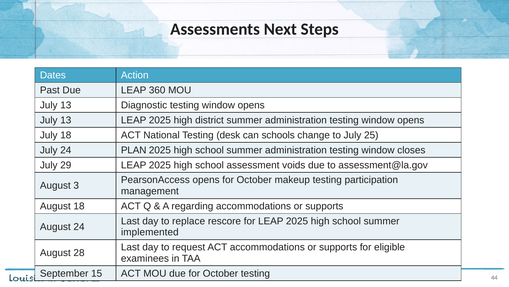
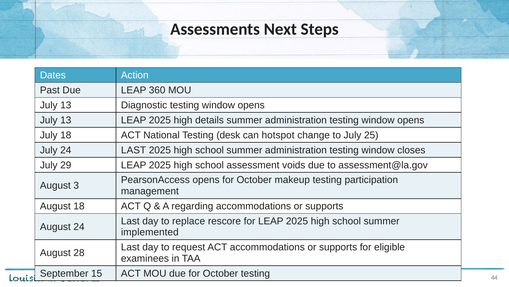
district: district -> details
schools: schools -> hotspot
July 24 PLAN: PLAN -> LAST
